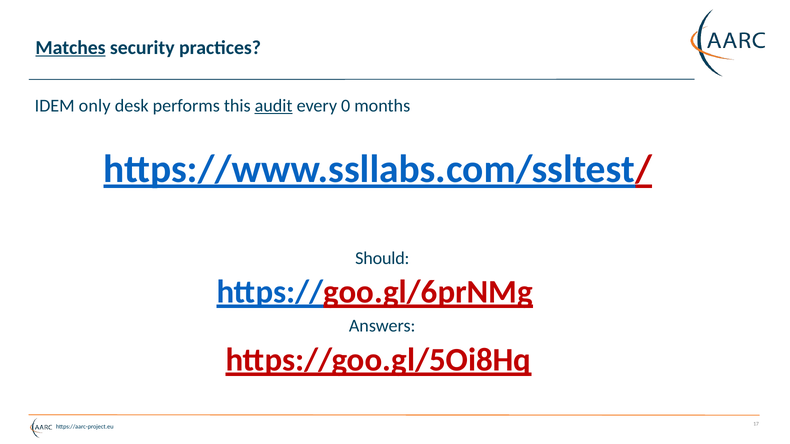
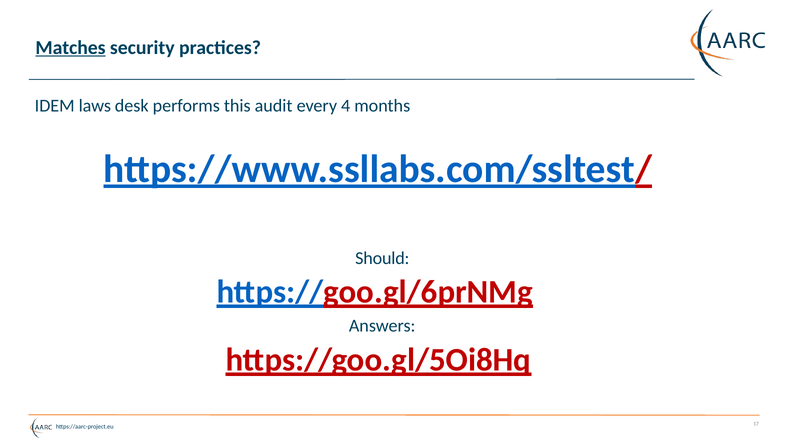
only: only -> laws
audit underline: present -> none
0: 0 -> 4
